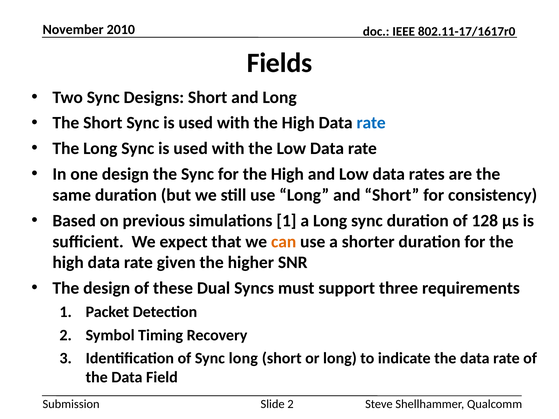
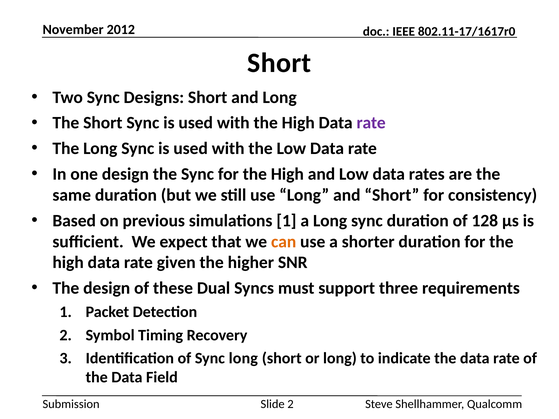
2010: 2010 -> 2012
Fields at (280, 63): Fields -> Short
rate at (371, 123) colour: blue -> purple
